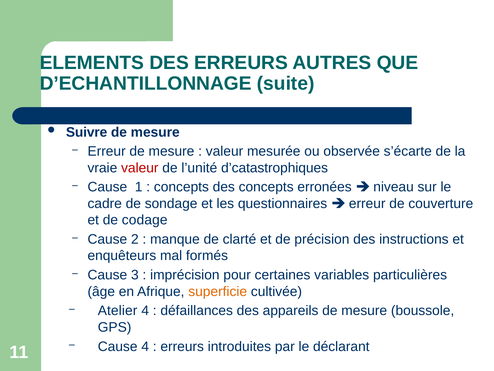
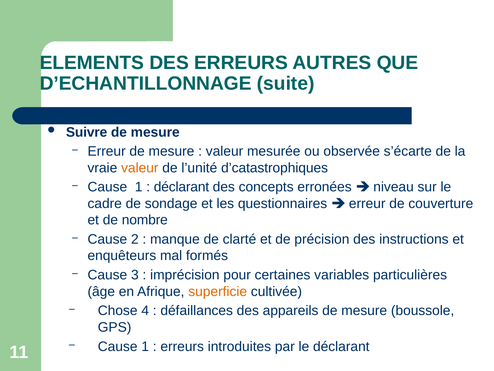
valeur at (140, 168) colour: red -> orange
concepts at (181, 187): concepts -> déclarant
codage: codage -> nombre
Atelier: Atelier -> Chose
4 at (145, 346): 4 -> 1
